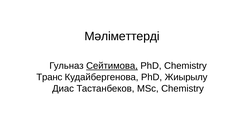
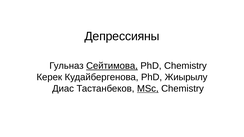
Мәліметтерді: Мәліметтерді -> Депрессияны
Транс: Транс -> Керек
MSc underline: none -> present
